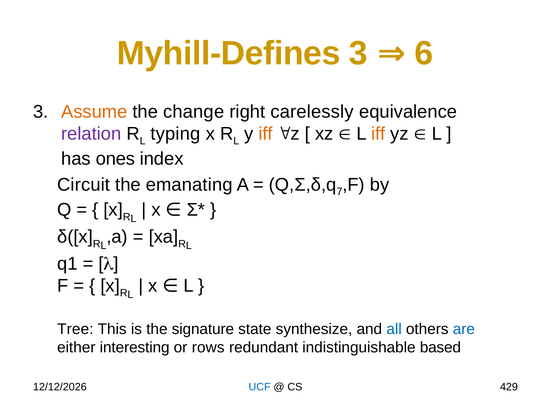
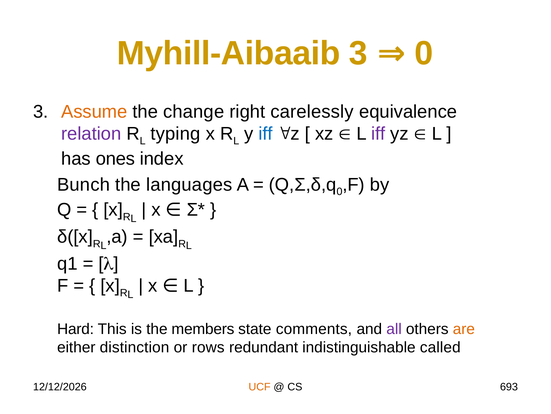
Myhill-Defines: Myhill-Defines -> Myhill-Aibaaib
3 6: 6 -> 0
iff at (266, 134) colour: orange -> blue
iff at (378, 134) colour: orange -> purple
Circuit: Circuit -> Bunch
emanating: emanating -> languages
7 at (339, 191): 7 -> 0
Tree: Tree -> Hard
signature: signature -> members
synthesize: synthesize -> comments
all colour: blue -> purple
are colour: blue -> orange
interesting: interesting -> distinction
based: based -> called
UCF colour: blue -> orange
429: 429 -> 693
